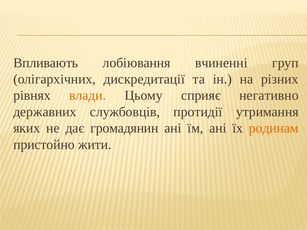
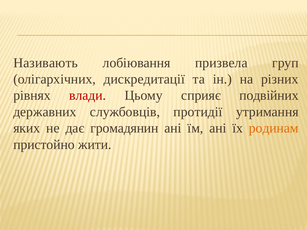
Впливають: Впливають -> Називають
вчиненні: вчиненні -> призвела
влади colour: orange -> red
негативно: негативно -> подвійних
